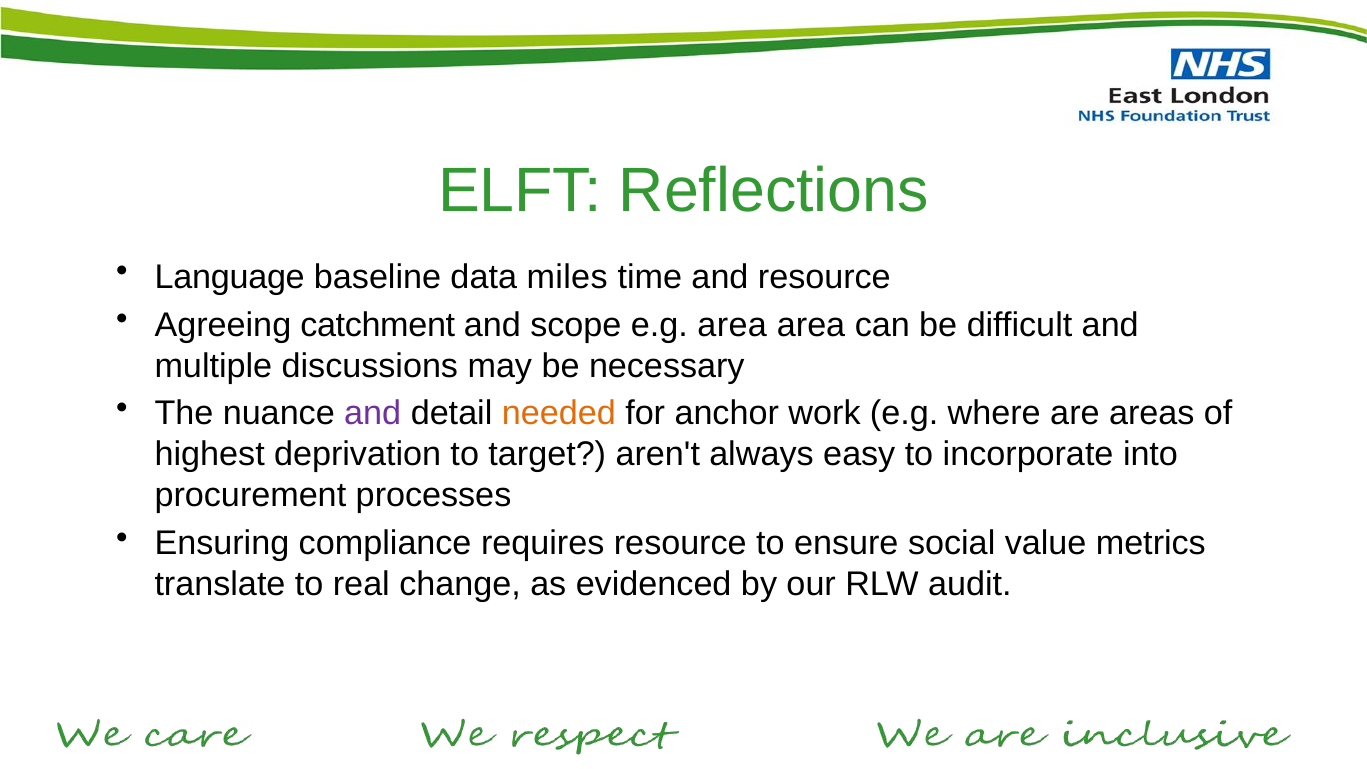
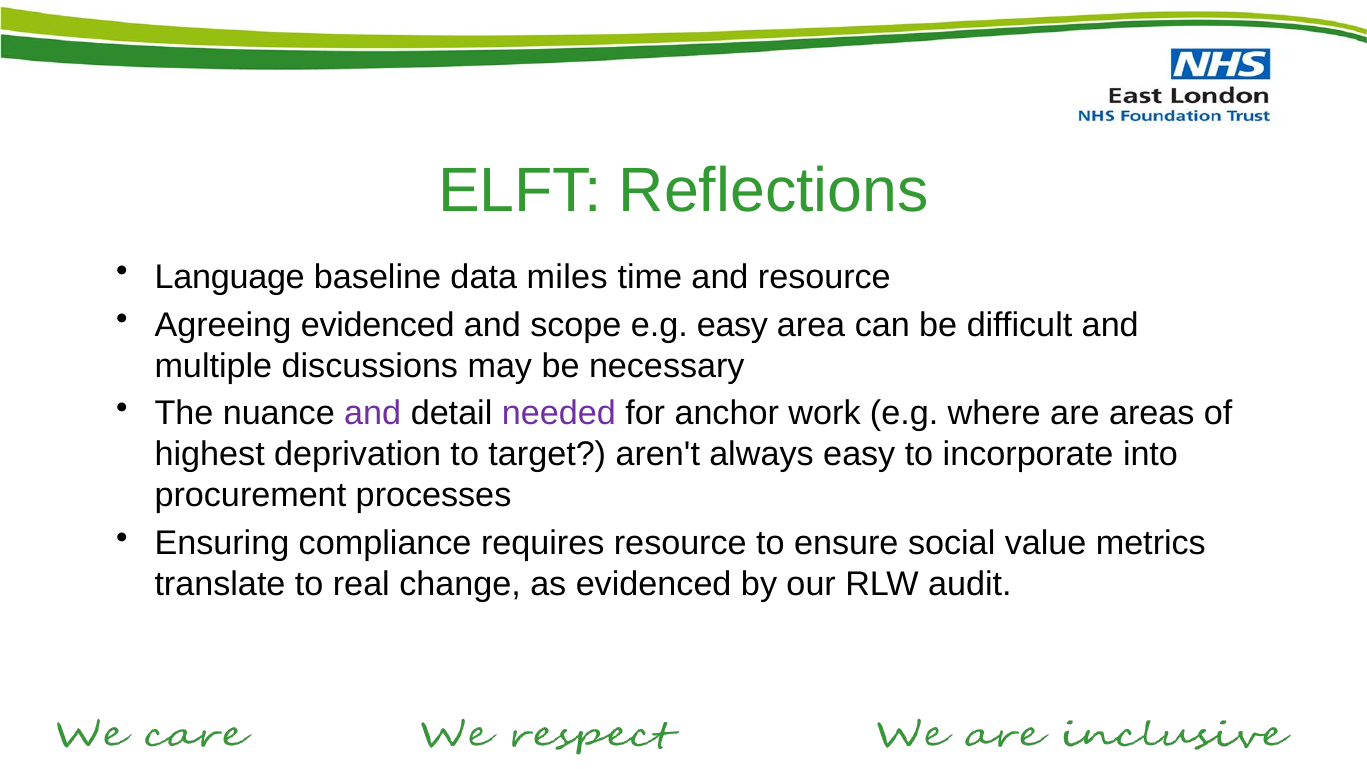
Agreeing catchment: catchment -> evidenced
e.g area: area -> easy
needed colour: orange -> purple
